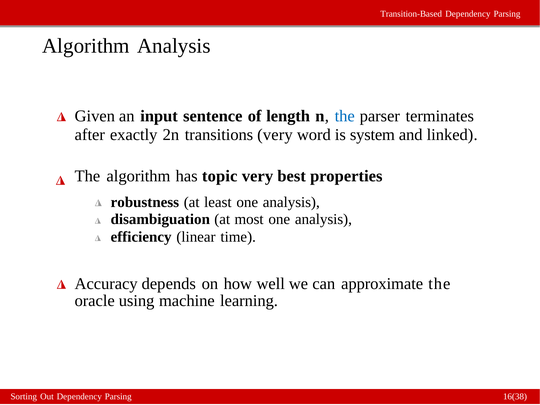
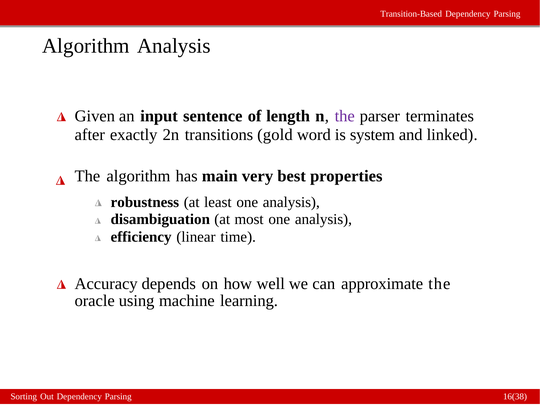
the at (345, 116) colour: blue -> purple
transitions very: very -> gold
topic: topic -> main
